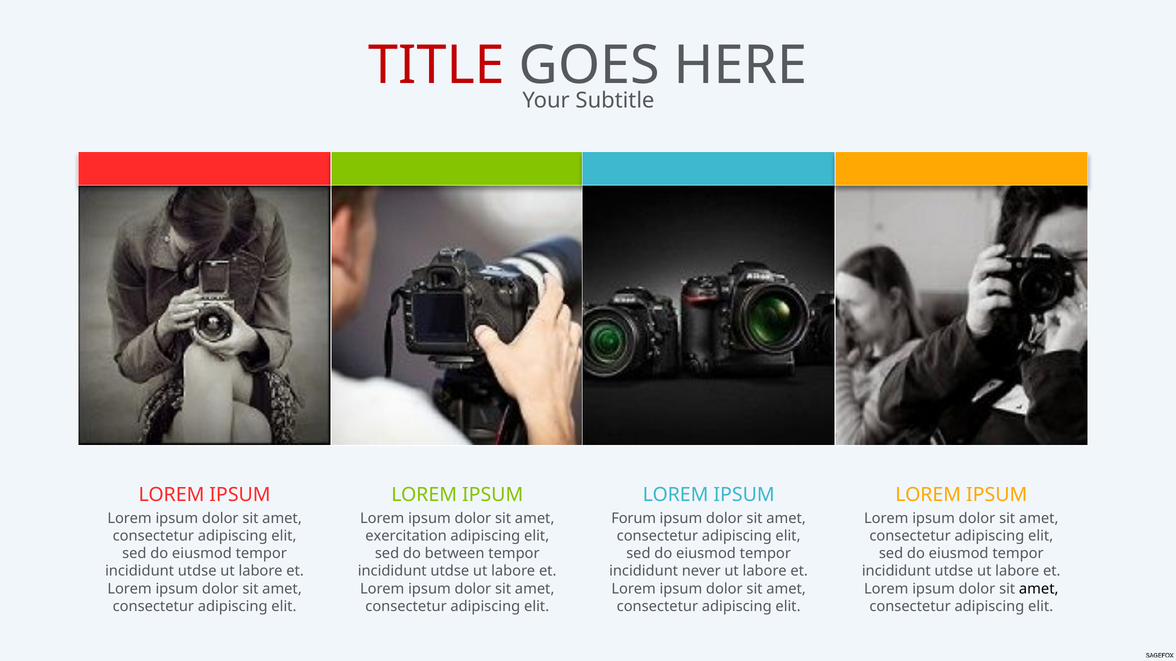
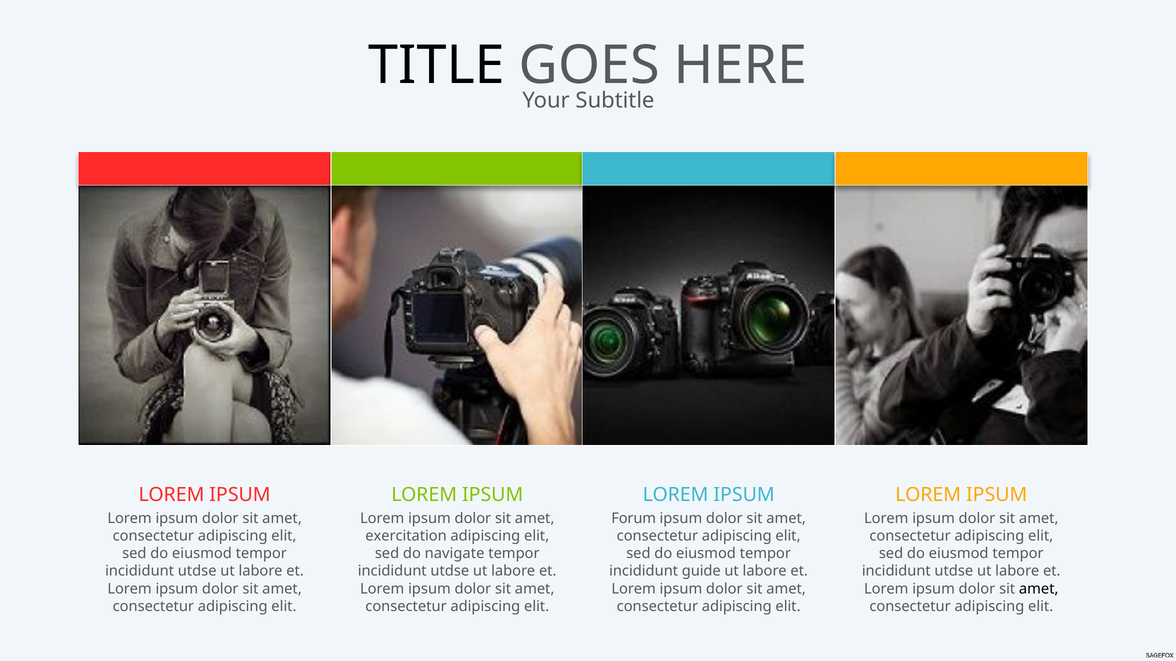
TITLE colour: red -> black
between: between -> navigate
never: never -> guide
